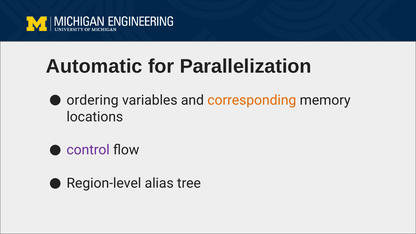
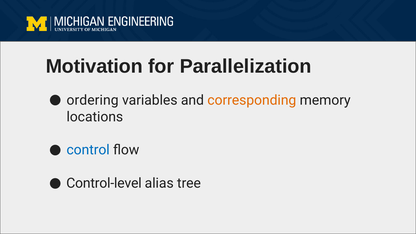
Automatic: Automatic -> Motivation
control colour: purple -> blue
Region-level: Region-level -> Control-level
